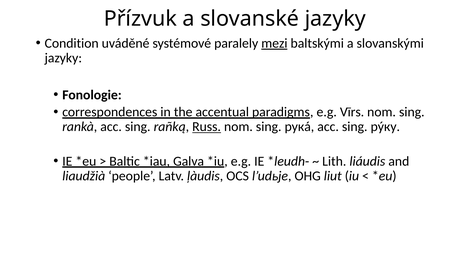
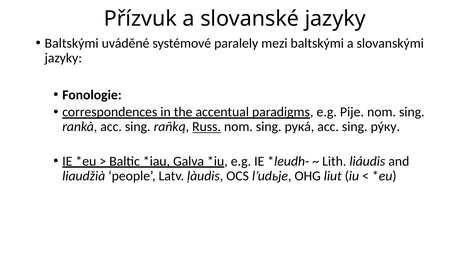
Condition at (72, 43): Condition -> Baltskými
mezi underline: present -> none
Vīrs: Vīrs -> Pije
